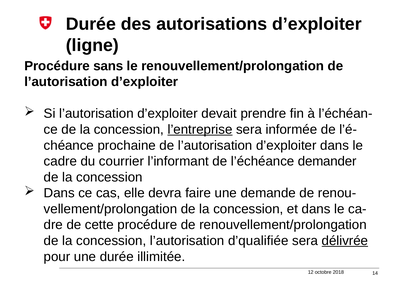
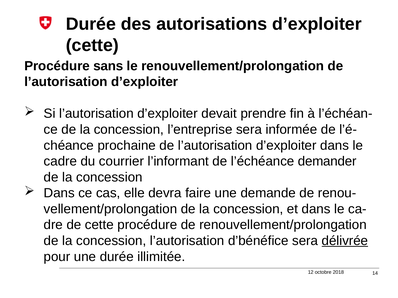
ligne at (92, 45): ligne -> cette
l’entreprise underline: present -> none
d’qualifiée: d’qualifiée -> d’bénéfice
